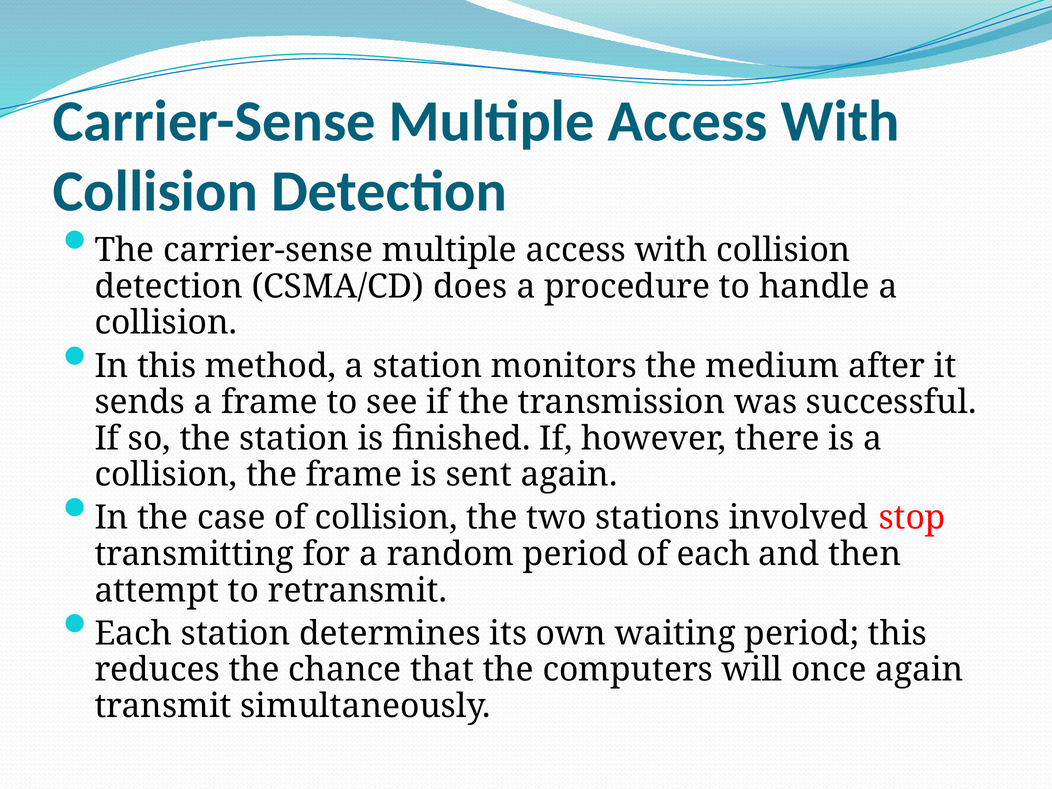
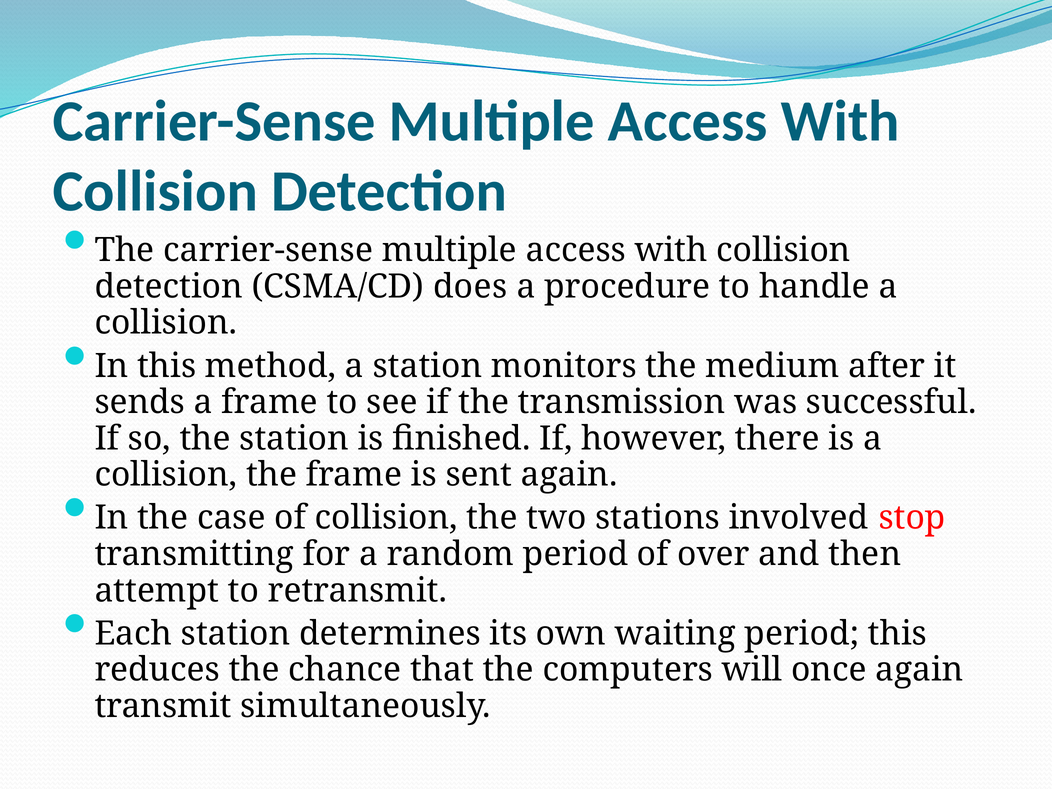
of each: each -> over
